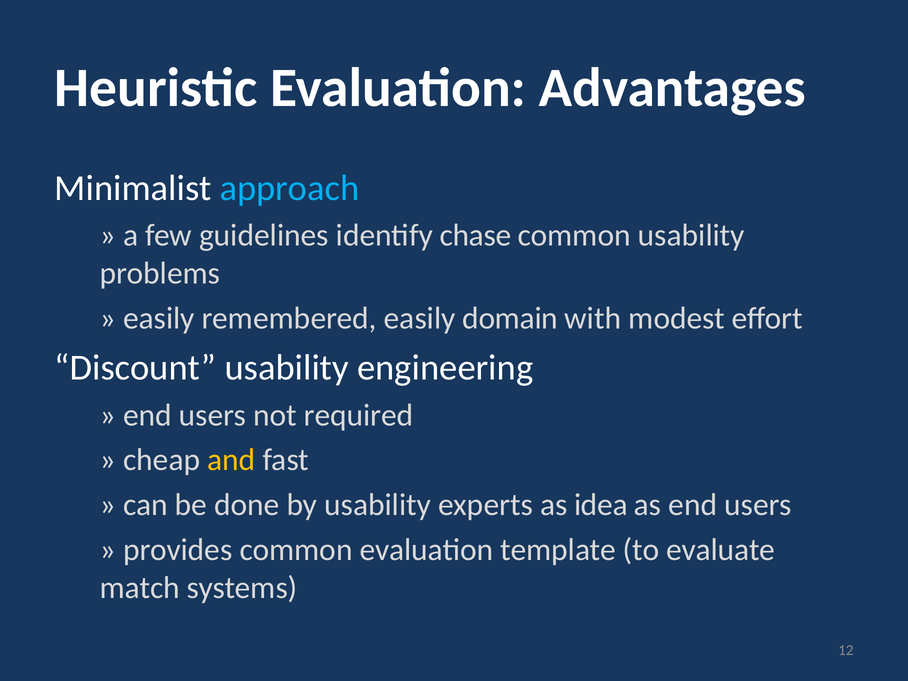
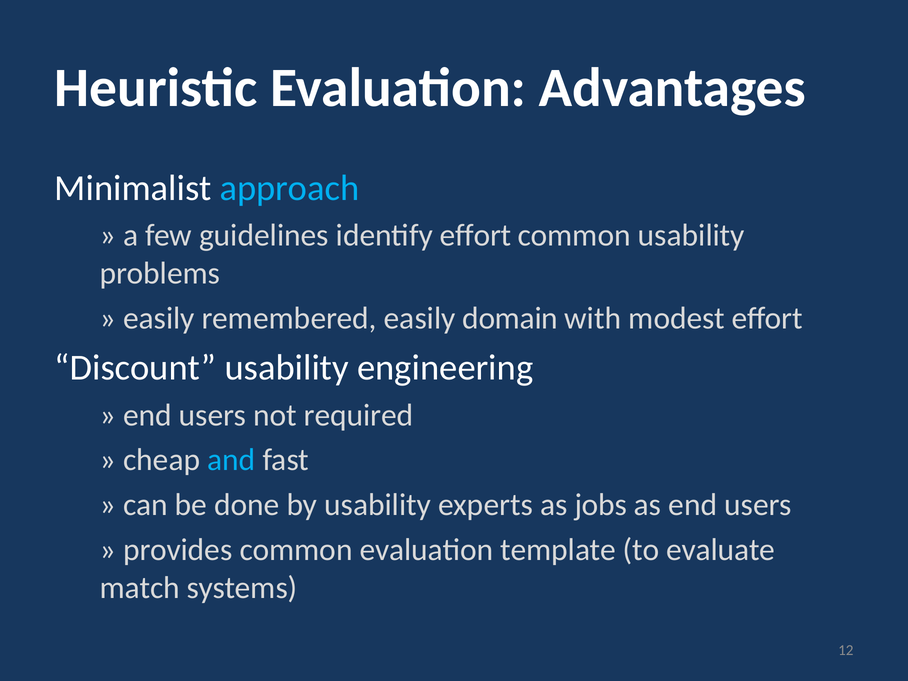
identify chase: chase -> effort
and colour: yellow -> light blue
idea: idea -> jobs
